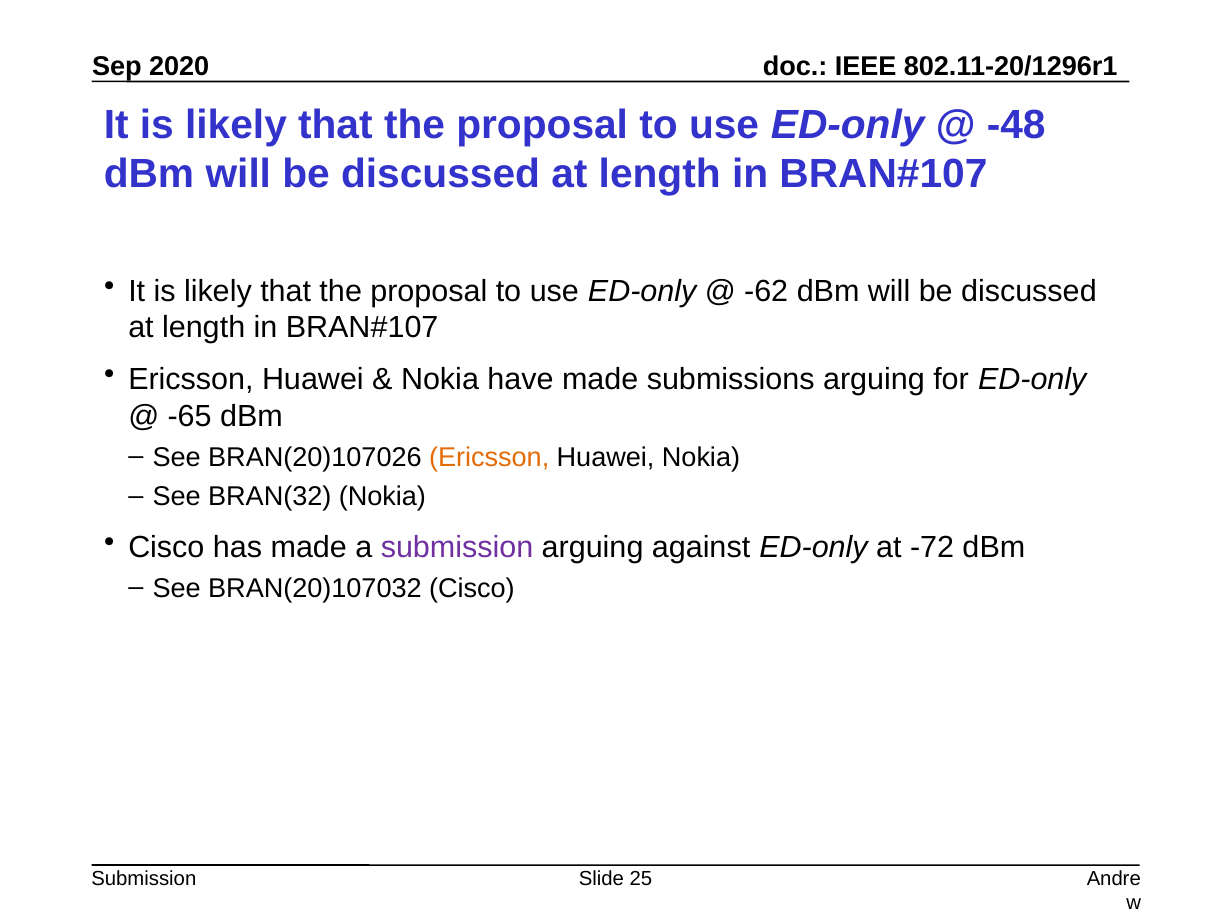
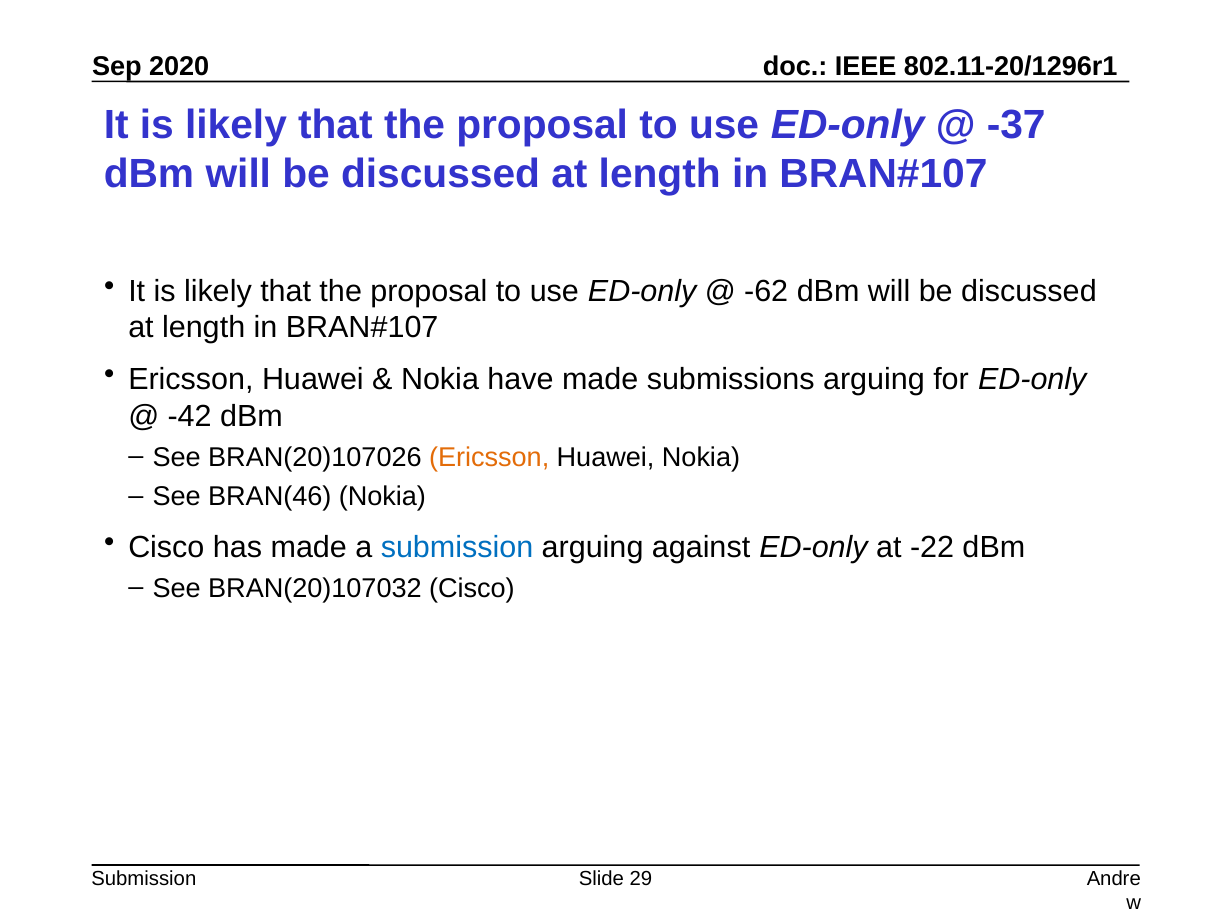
-48: -48 -> -37
-65: -65 -> -42
BRAN(32: BRAN(32 -> BRAN(46
submission at (457, 547) colour: purple -> blue
-72: -72 -> -22
25: 25 -> 29
